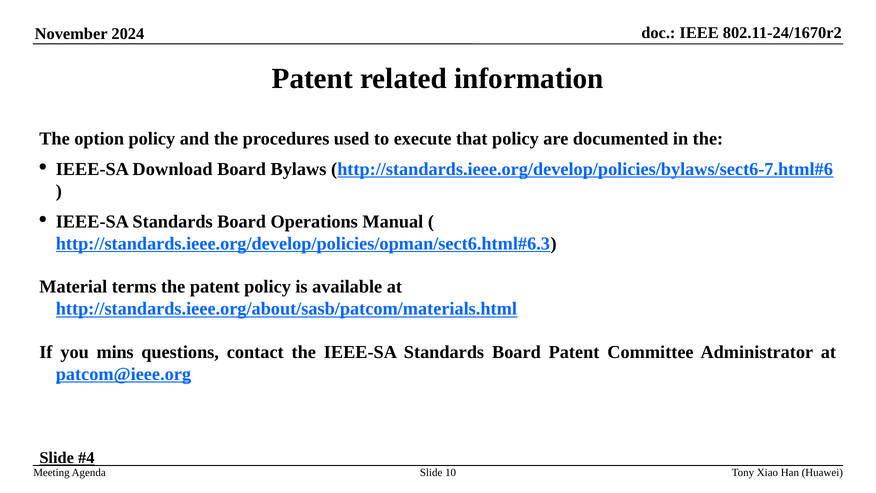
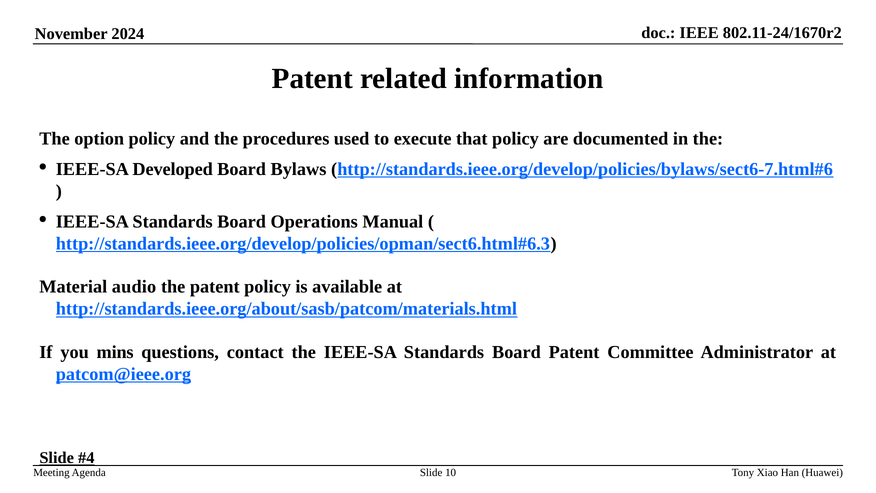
Download: Download -> Developed
terms: terms -> audio
